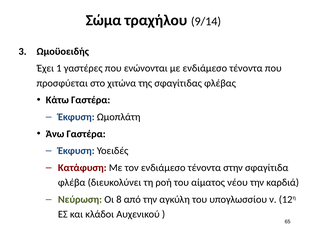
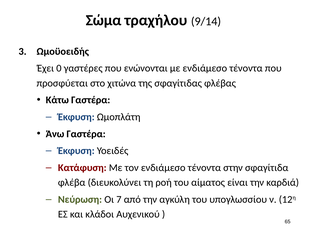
1: 1 -> 0
νέου: νέου -> είναι
8: 8 -> 7
